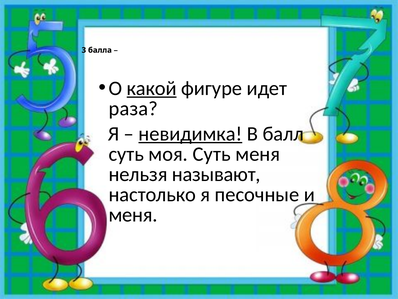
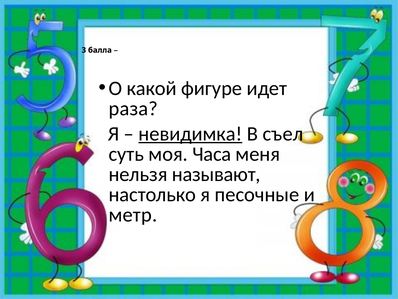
какой underline: present -> none
балл: балл -> съел
моя Суть: Суть -> Часа
меня at (133, 215): меня -> метр
